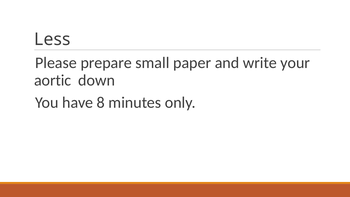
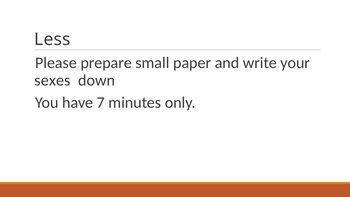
aortic: aortic -> sexes
8: 8 -> 7
